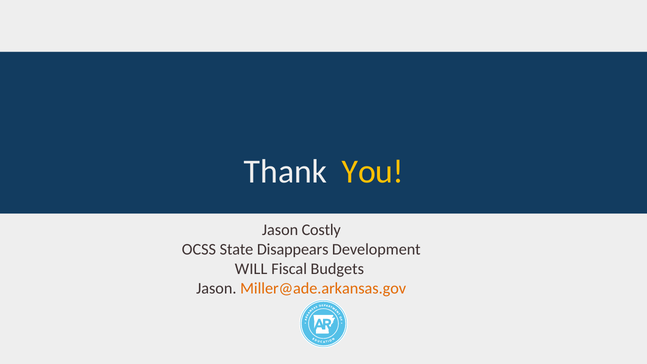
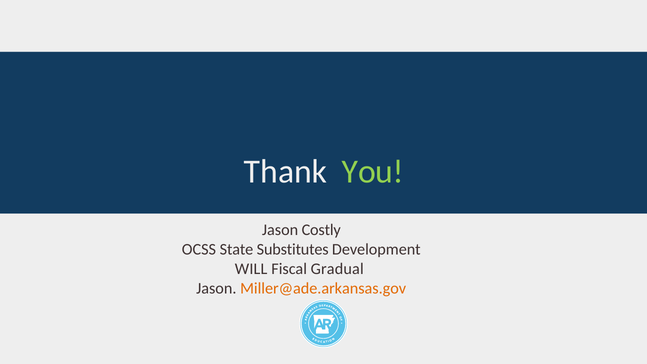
You colour: yellow -> light green
Disappears: Disappears -> Substitutes
Budgets: Budgets -> Gradual
